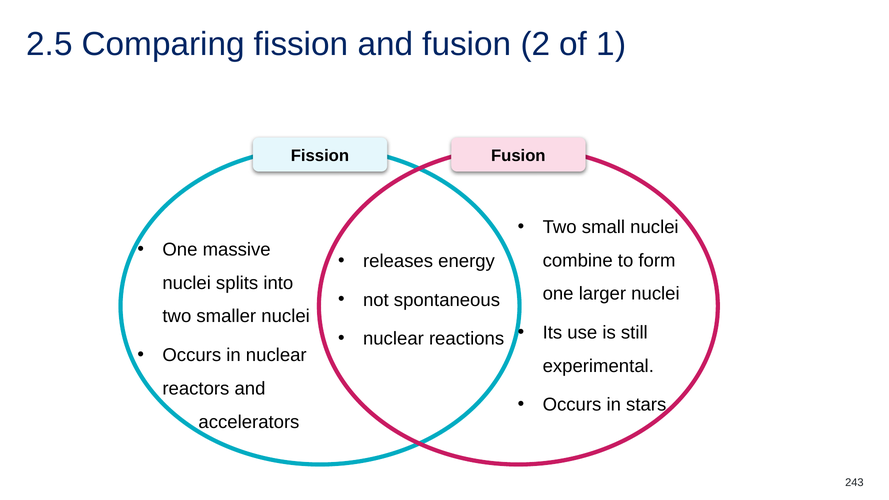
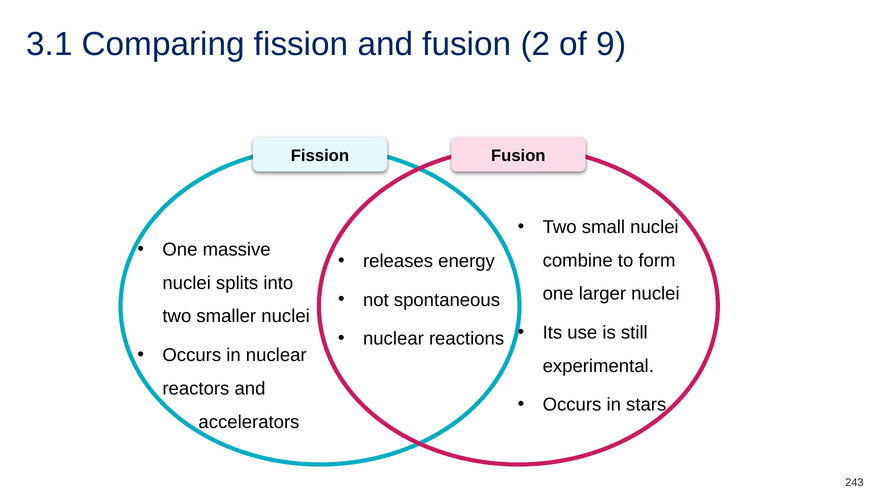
2.5: 2.5 -> 3.1
1: 1 -> 9
